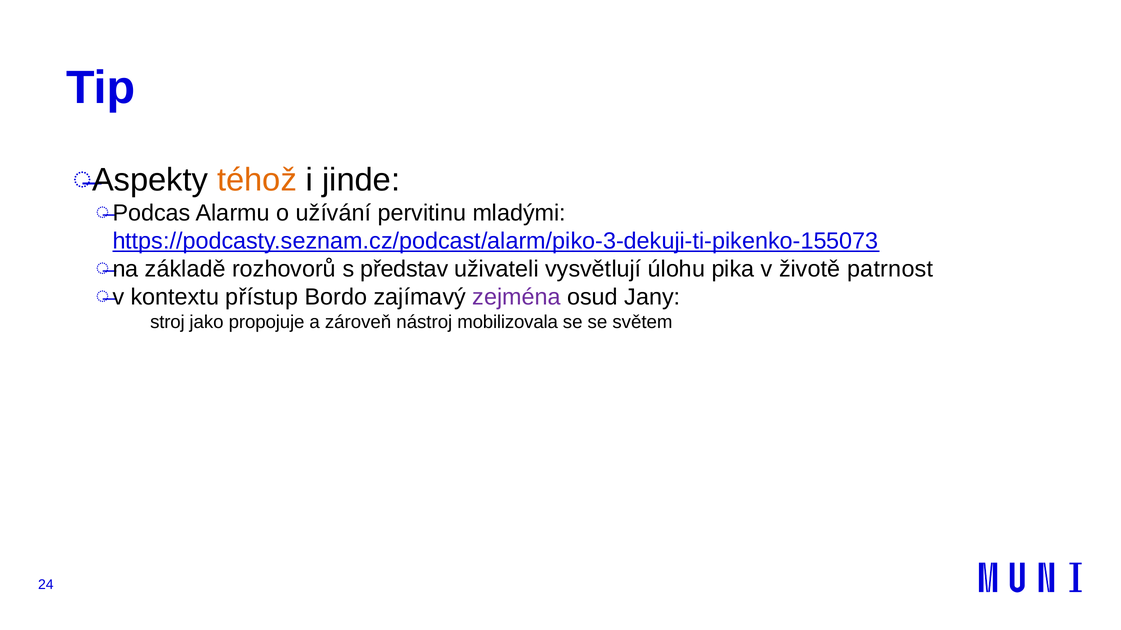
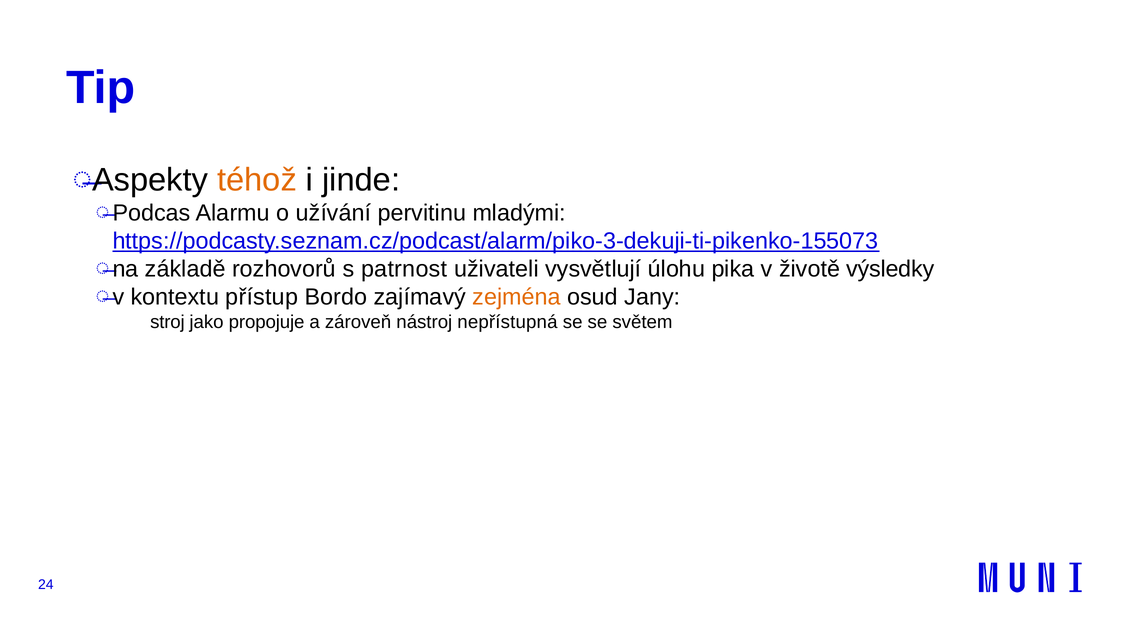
představ: představ -> patrnost
patrnost: patrnost -> výsledky
zejména colour: purple -> orange
mobilizovala: mobilizovala -> nepřístupná
